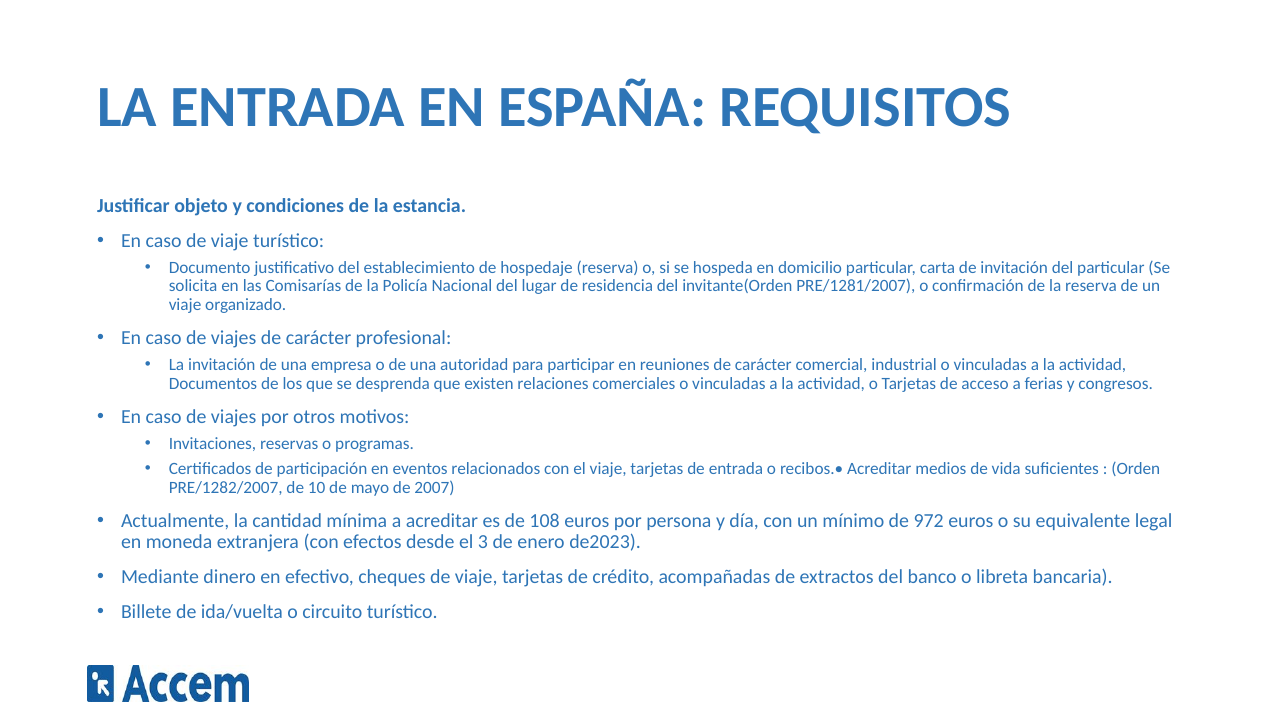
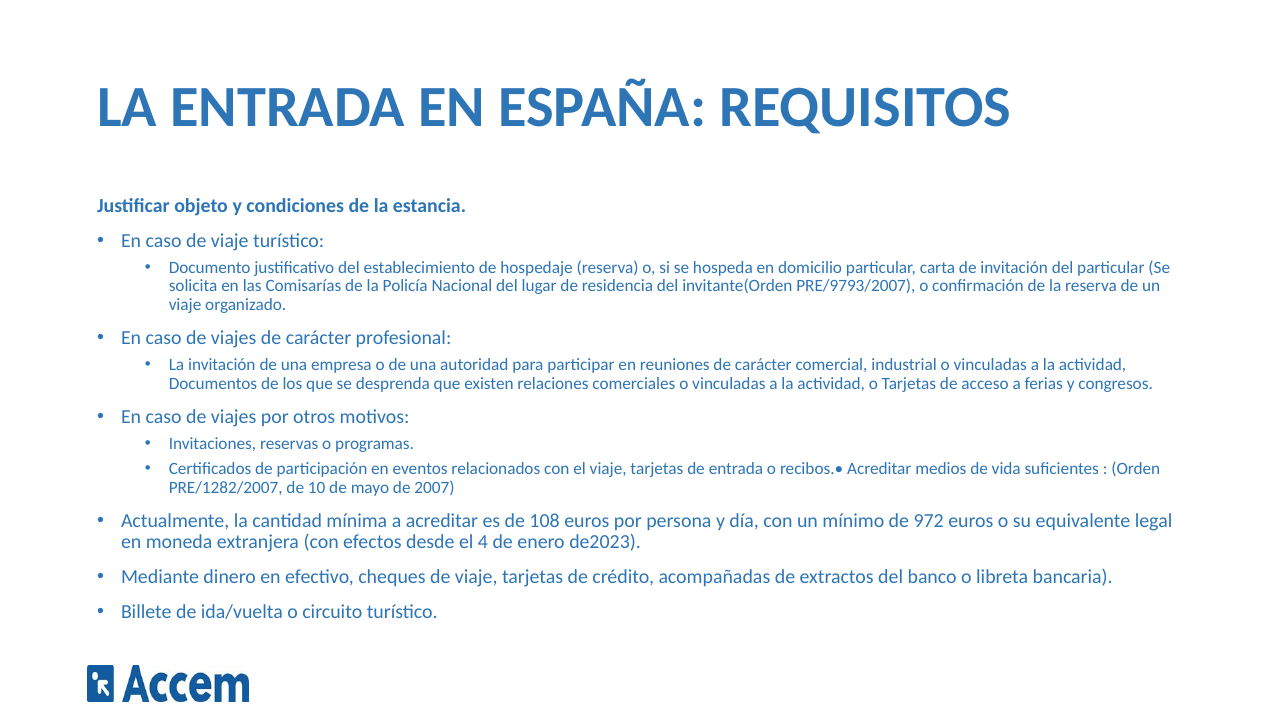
PRE/1281/2007: PRE/1281/2007 -> PRE/9793/2007
3: 3 -> 4
